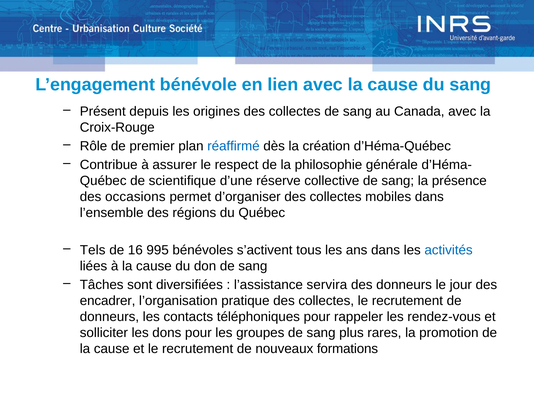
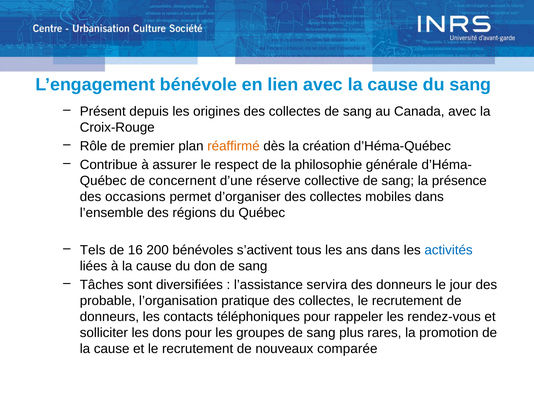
réaffirmé colour: blue -> orange
scientifique: scientifique -> concernent
995: 995 -> 200
encadrer: encadrer -> probable
formations: formations -> comparée
